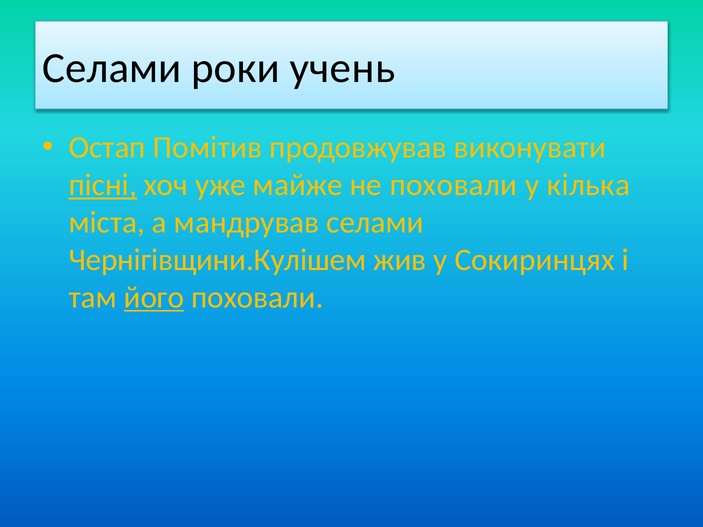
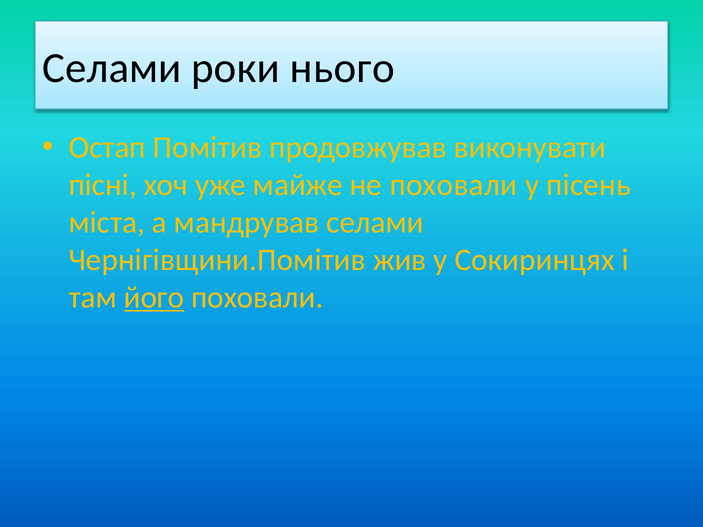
учень: учень -> нього
пісні underline: present -> none
кілька: кілька -> пісень
Чернігівщини.Кулішем: Чернігівщини.Кулішем -> Чернігівщини.Помітив
